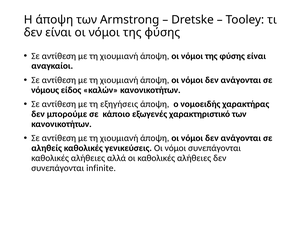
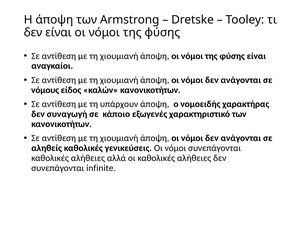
εξηγήσεις: εξηγήσεις -> υπάρχουν
μπορούμε: μπορούμε -> συναγωγή
